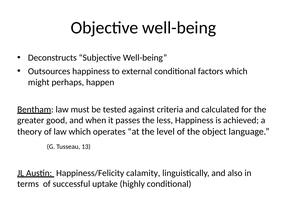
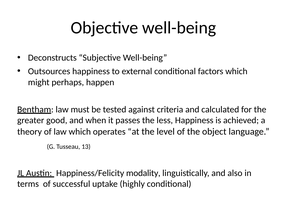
calamity: calamity -> modality
